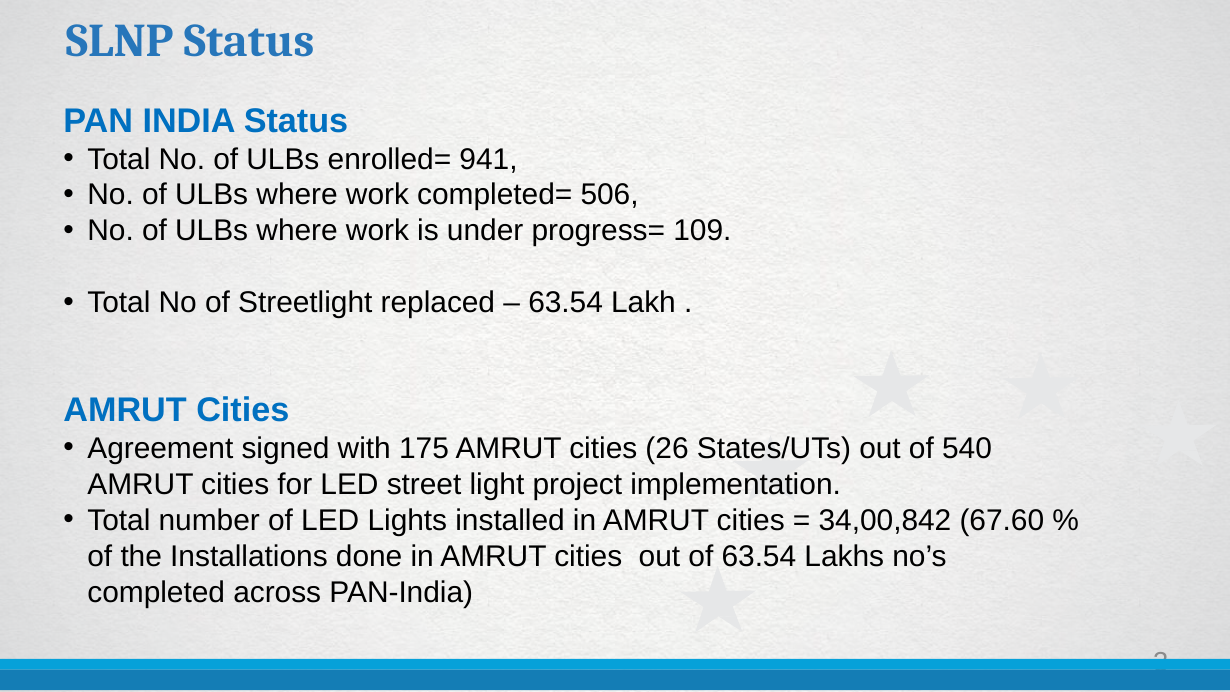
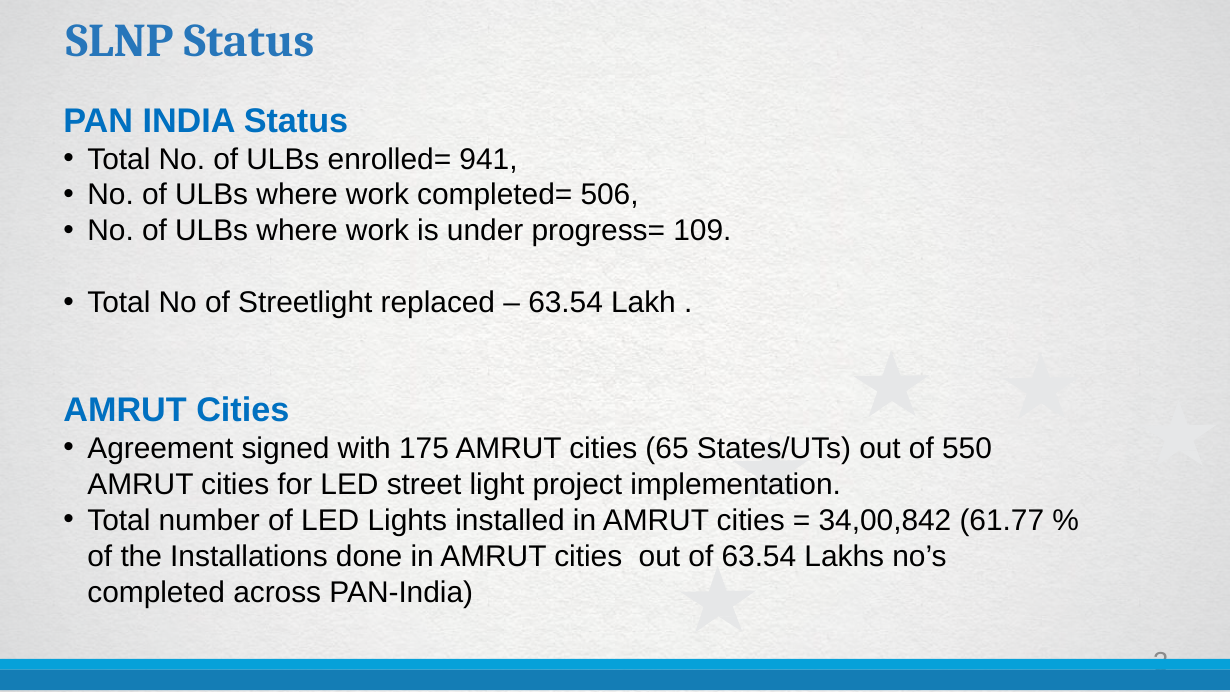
26: 26 -> 65
540: 540 -> 550
67.60: 67.60 -> 61.77
